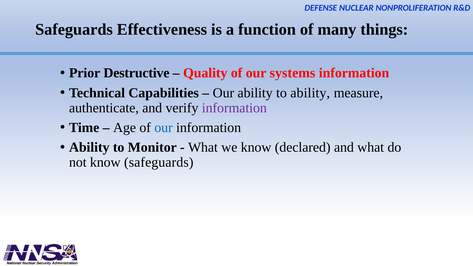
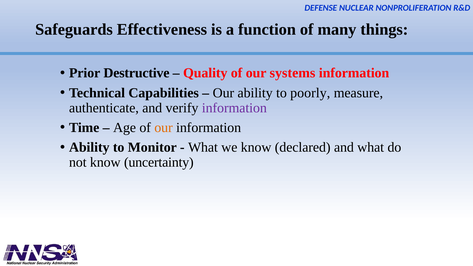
to ability: ability -> poorly
our at (164, 128) colour: blue -> orange
know safeguards: safeguards -> uncertainty
